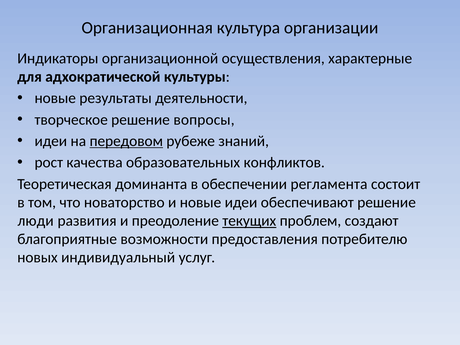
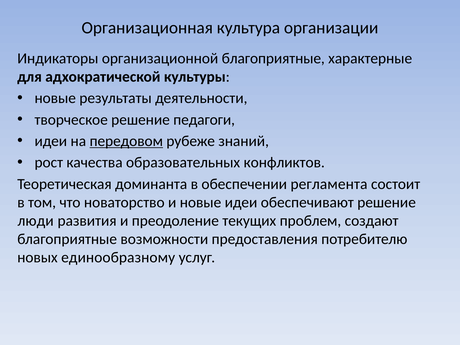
организационной осуществления: осуществления -> благоприятные
вопросы: вопросы -> педагоги
текущих underline: present -> none
индивидуальный: индивидуальный -> единообразному
